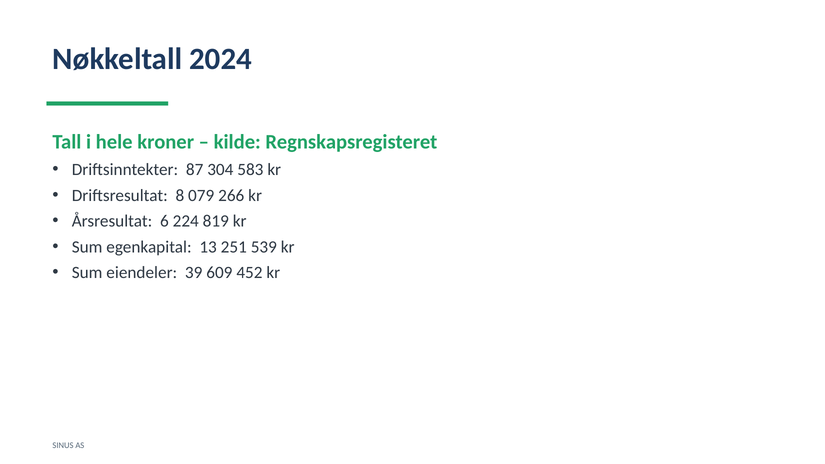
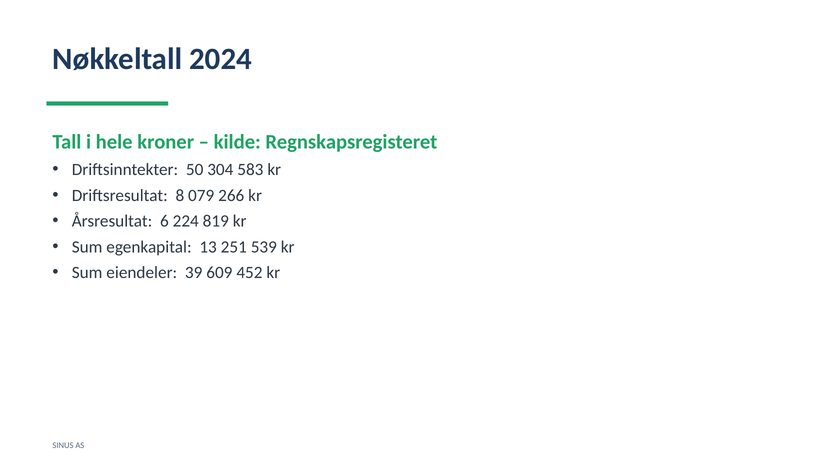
87: 87 -> 50
